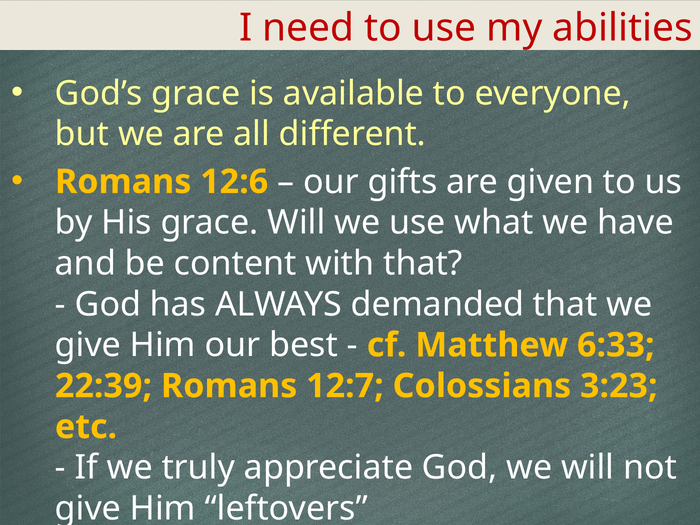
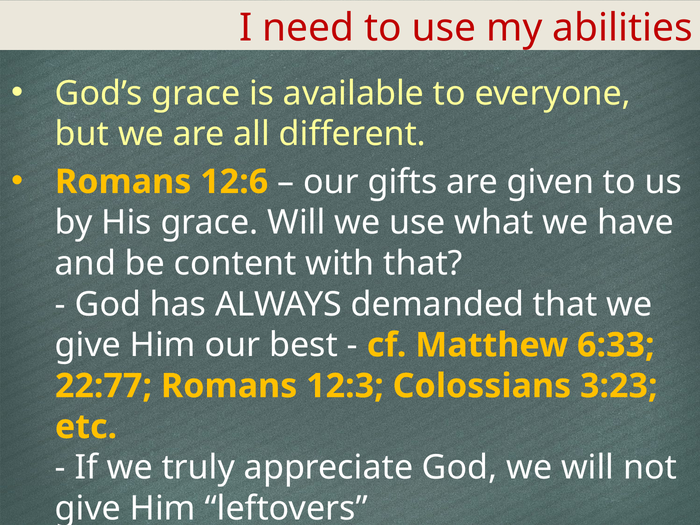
22:39: 22:39 -> 22:77
12:7: 12:7 -> 12:3
